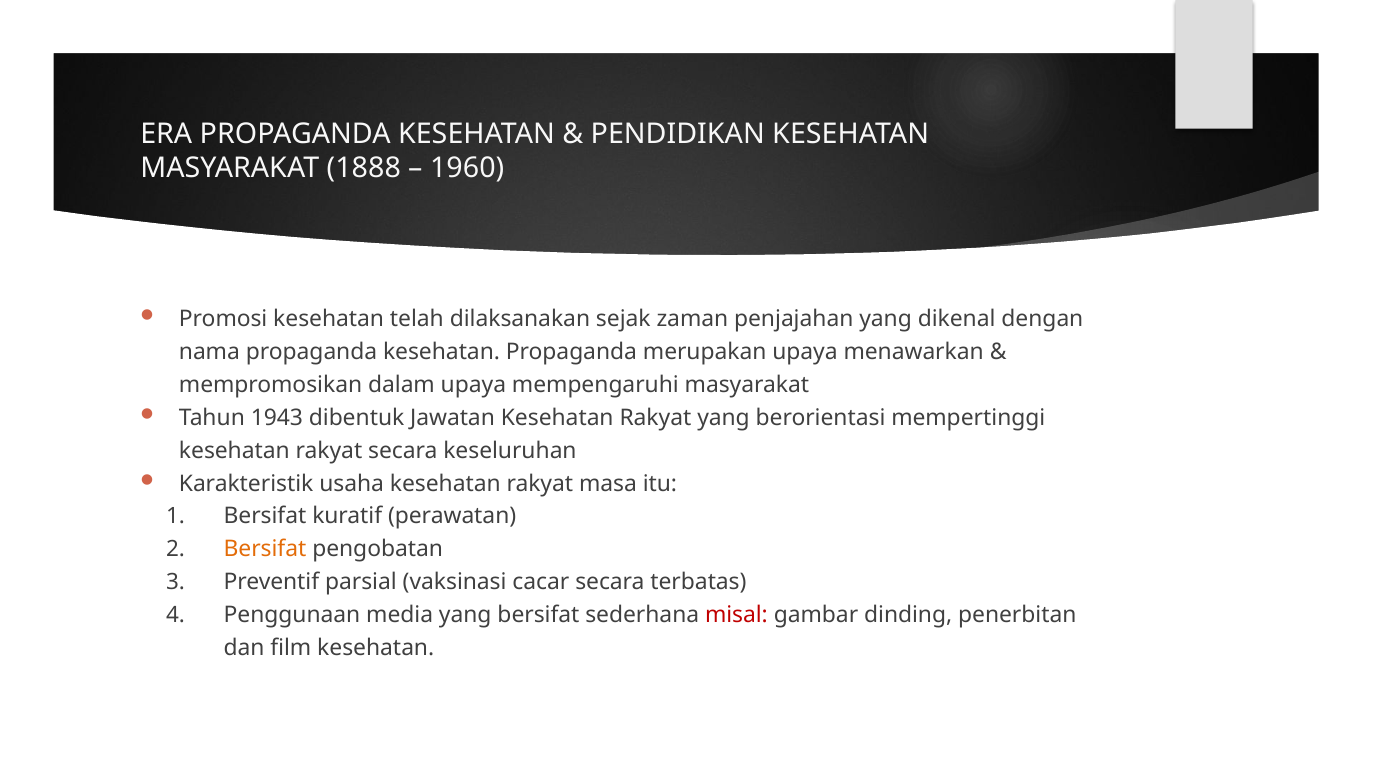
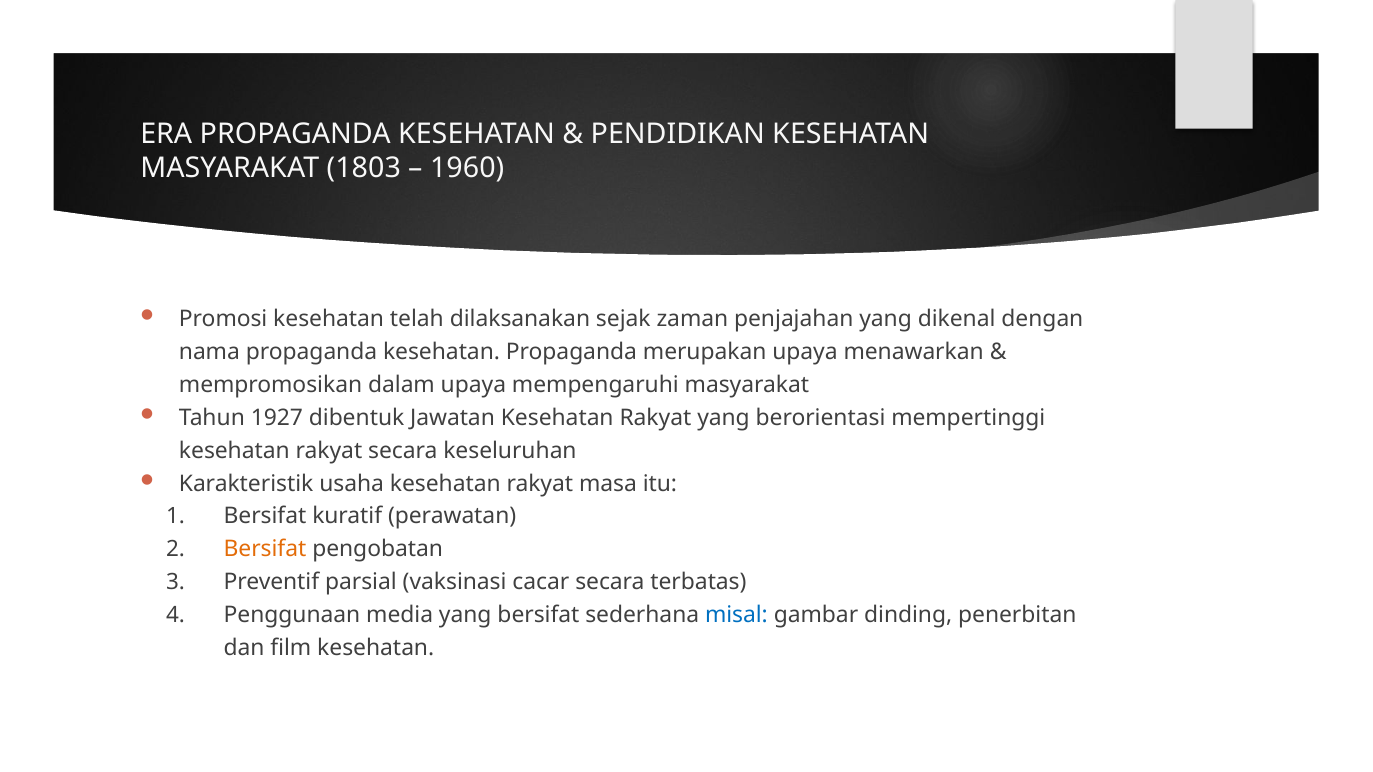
1888: 1888 -> 1803
1943: 1943 -> 1927
misal colour: red -> blue
